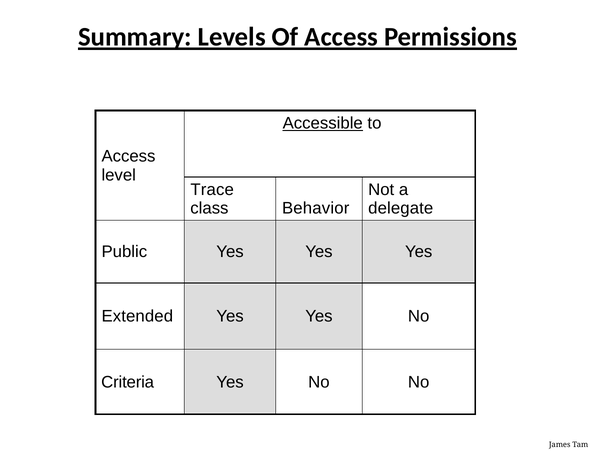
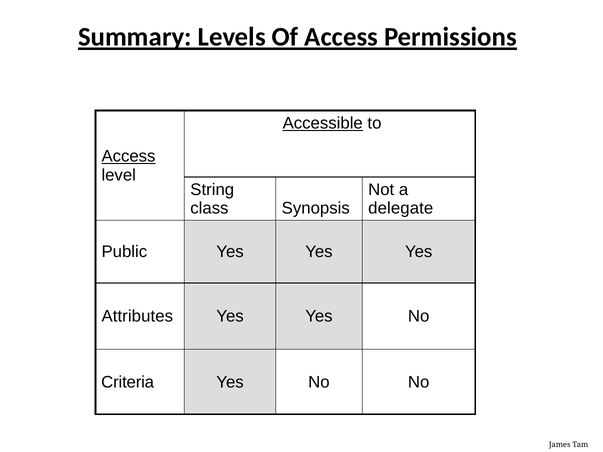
Access at (129, 156) underline: none -> present
Trace: Trace -> String
Behavior: Behavior -> Synopsis
Extended: Extended -> Attributes
